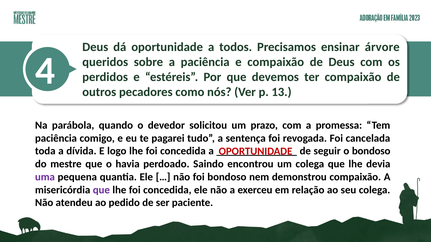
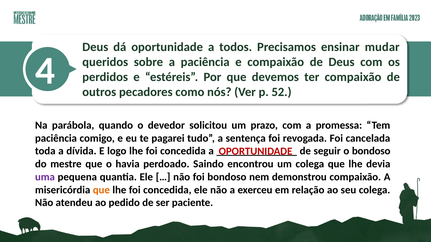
árvore: árvore -> mudar
13: 13 -> 52
que at (101, 190) colour: purple -> orange
